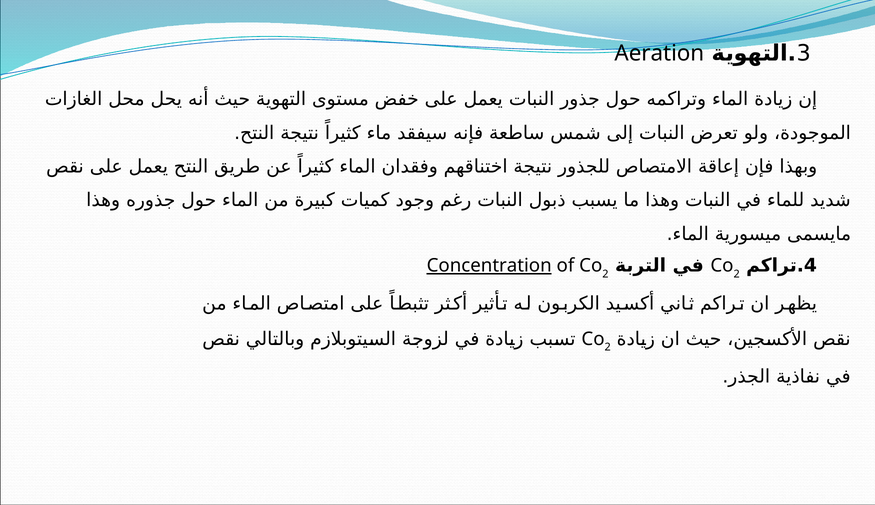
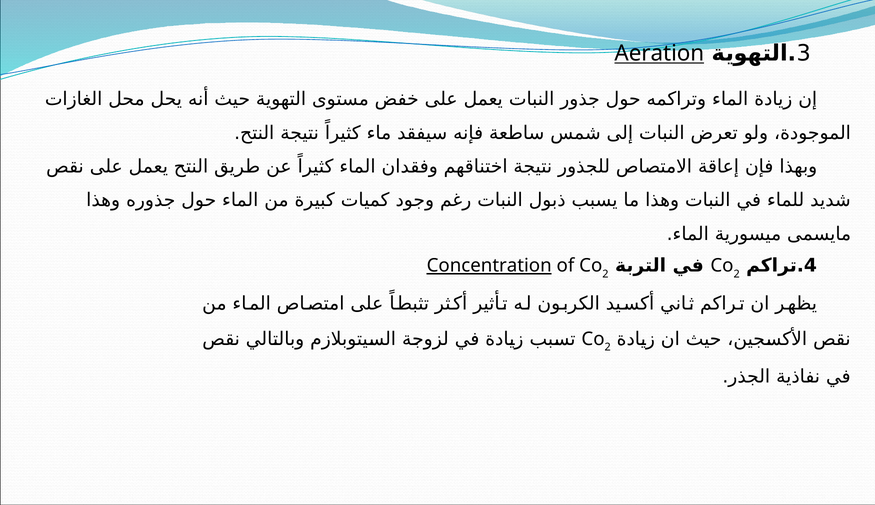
Aeration underline: none -> present
